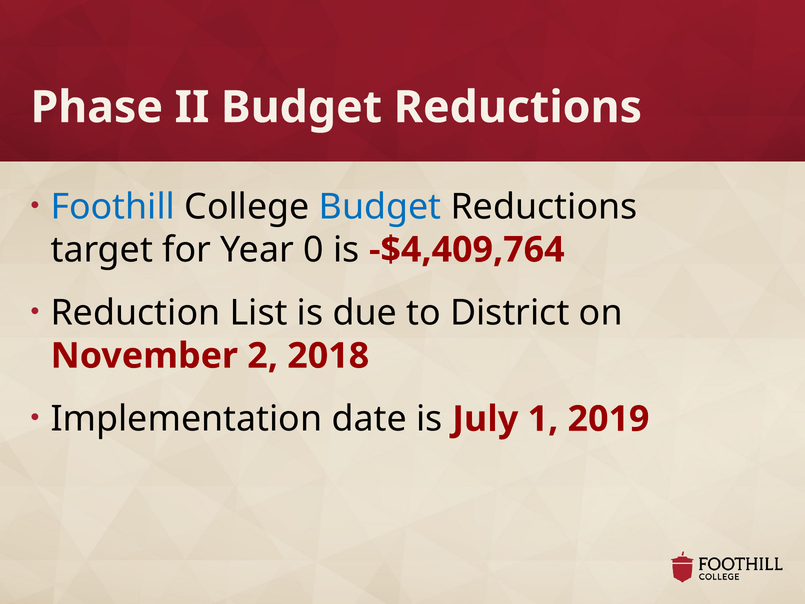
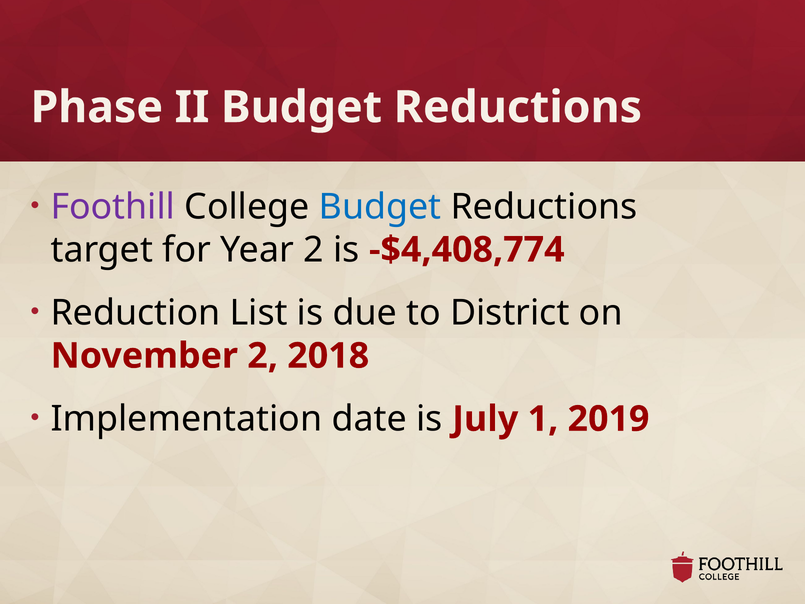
Foothill colour: blue -> purple
Year 0: 0 -> 2
-$4,409,764: -$4,409,764 -> -$4,408,774
